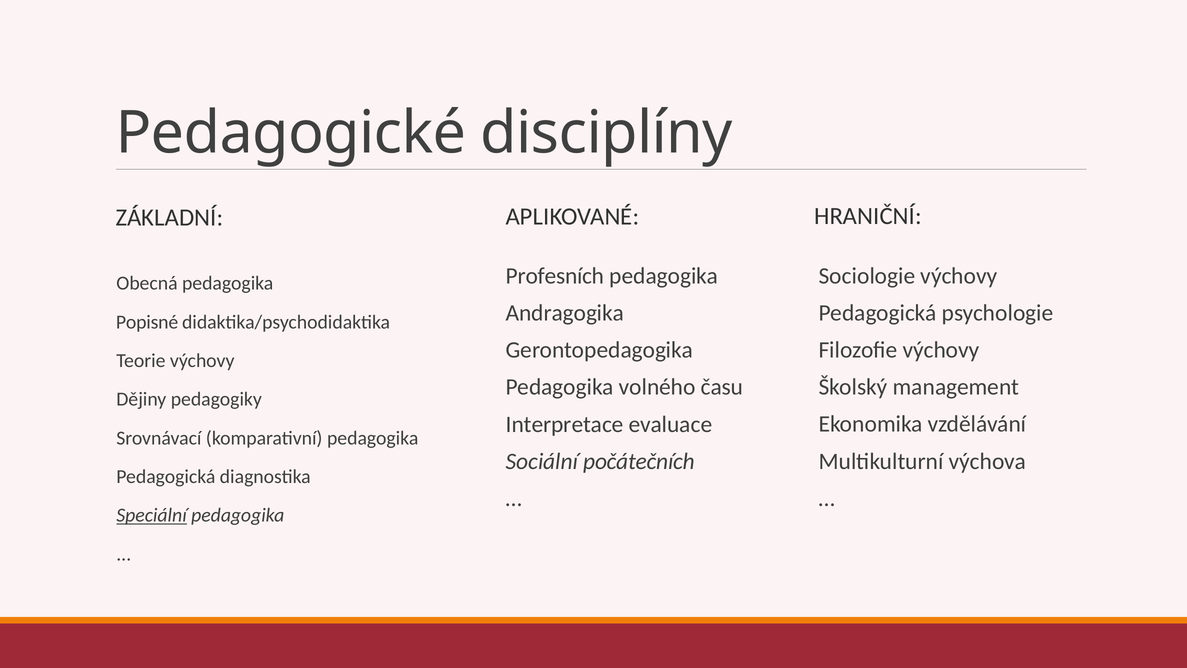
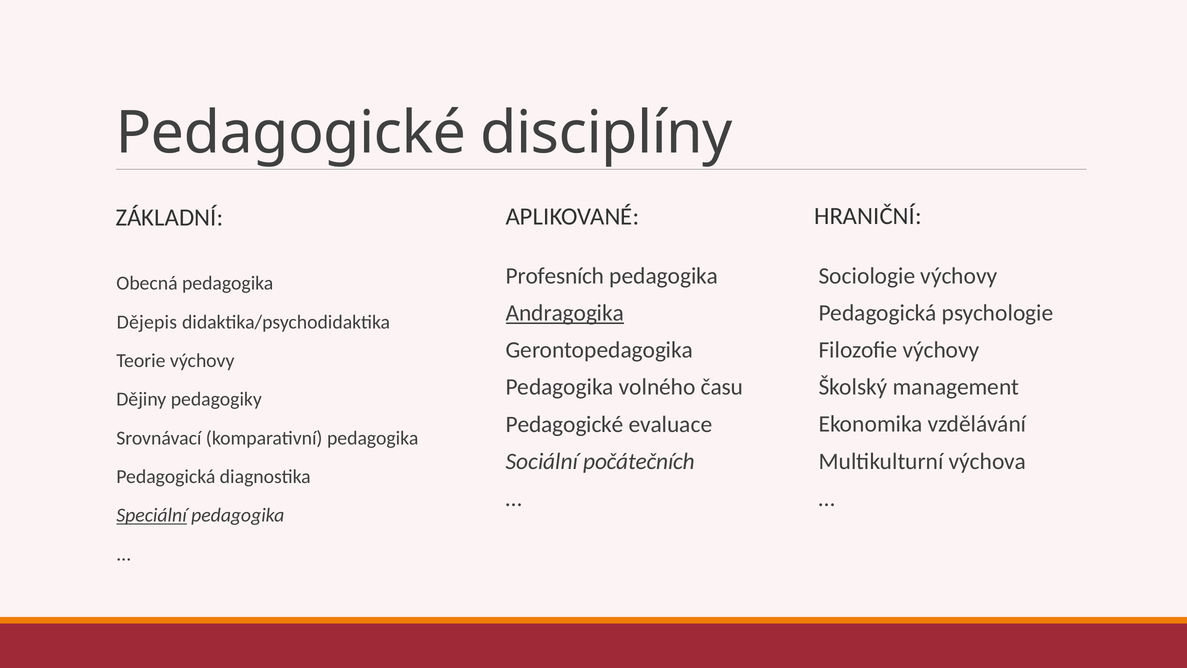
Andragogika underline: none -> present
Popisné: Popisné -> Dějepis
Interpretace at (565, 424): Interpretace -> Pedagogické
